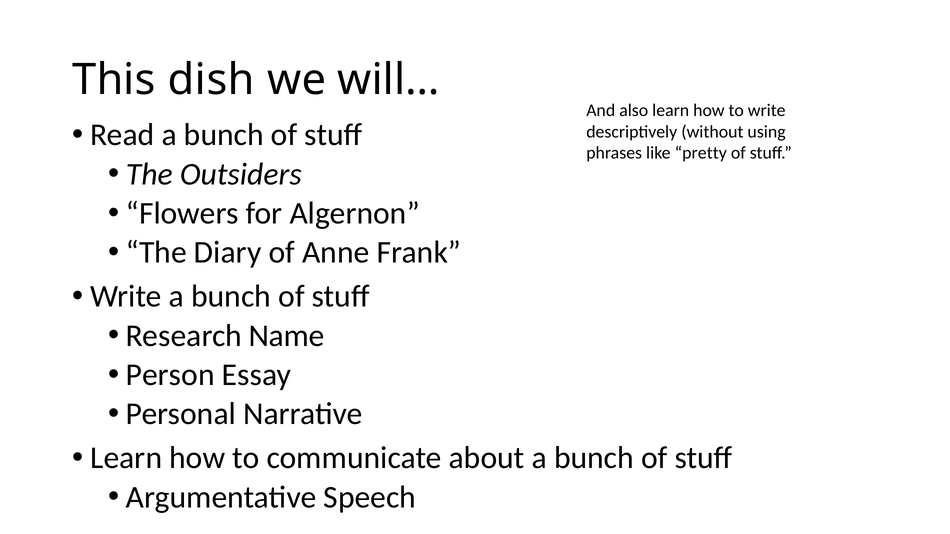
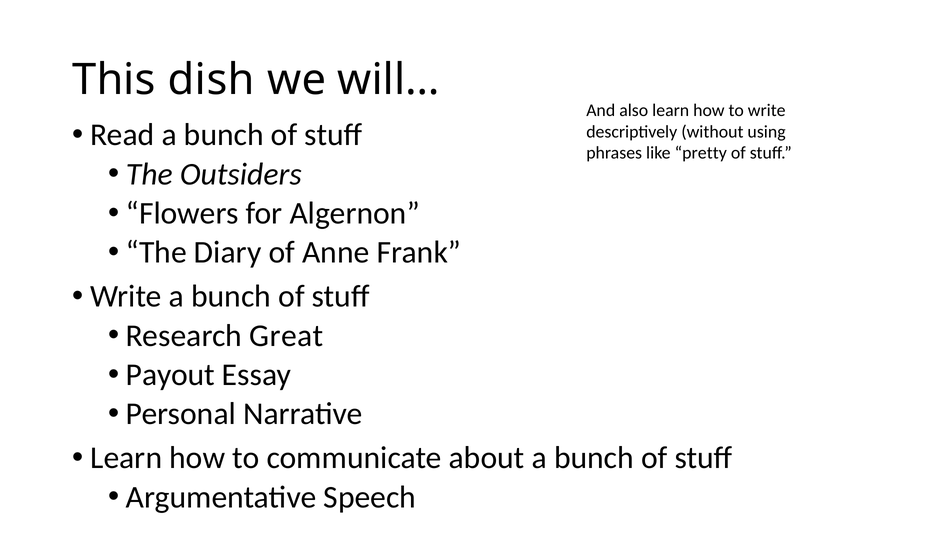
Name: Name -> Great
Person: Person -> Payout
